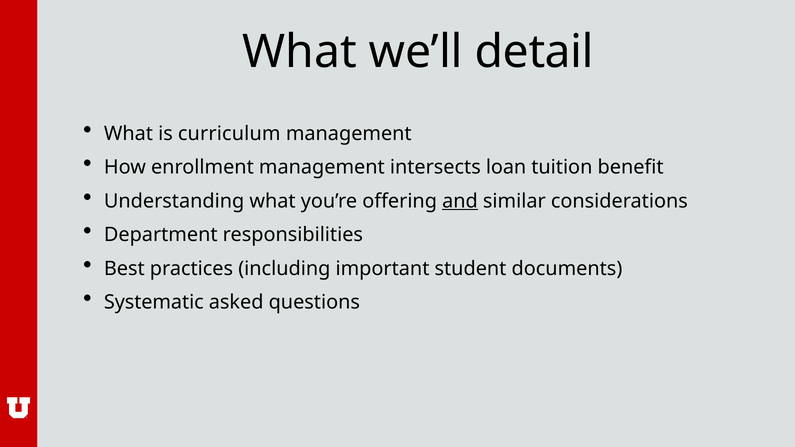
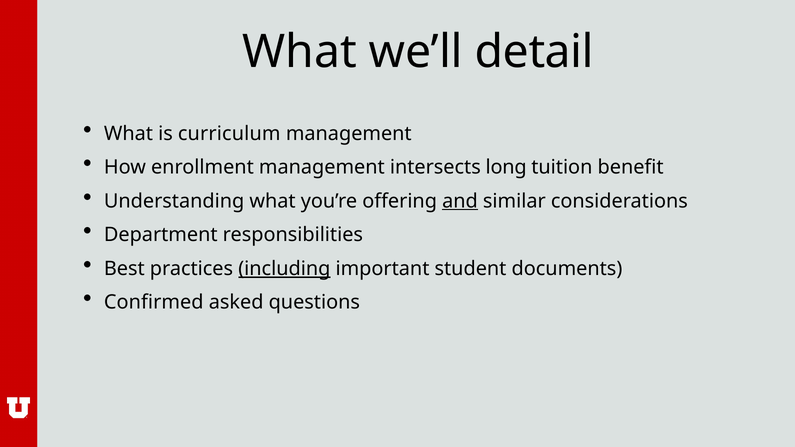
loan: loan -> long
including underline: none -> present
Systematic: Systematic -> Confirmed
